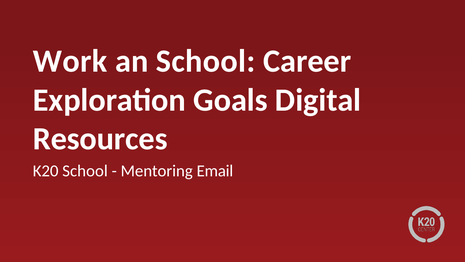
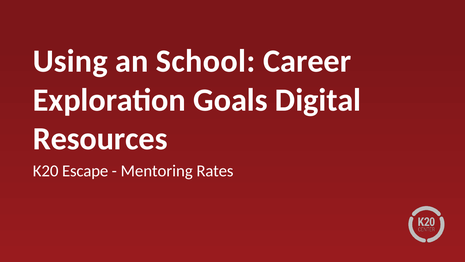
Work: Work -> Using
K20 School: School -> Escape
Email: Email -> Rates
